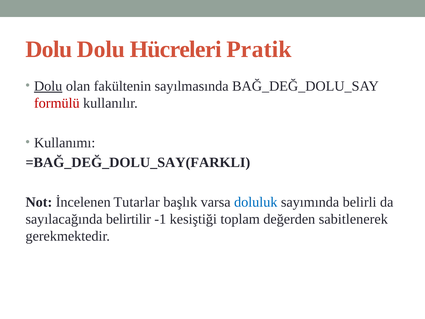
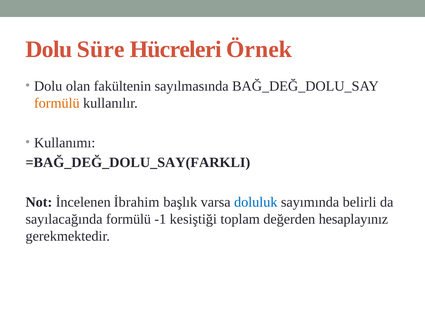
Dolu Dolu: Dolu -> Süre
Pratik: Pratik -> Örnek
Dolu at (48, 86) underline: present -> none
formülü at (57, 103) colour: red -> orange
Tutarlar: Tutarlar -> İbrahim
sayılacağında belirtilir: belirtilir -> formülü
sabitlenerek: sabitlenerek -> hesaplayınız
